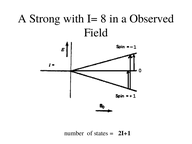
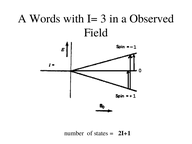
Strong: Strong -> Words
8: 8 -> 3
